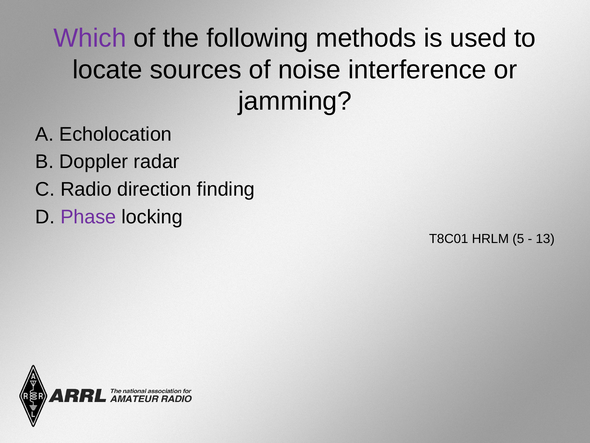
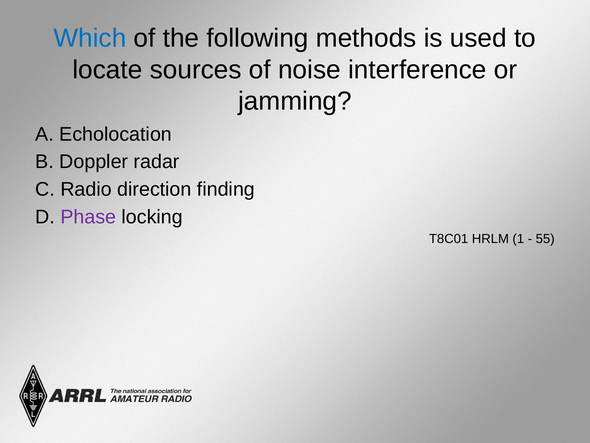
Which colour: purple -> blue
5: 5 -> 1
13: 13 -> 55
